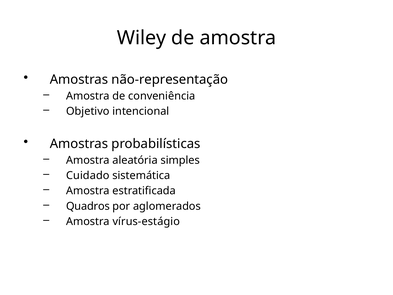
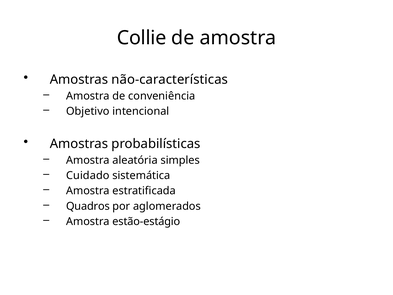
Wiley: Wiley -> Collie
não-representação: não-representação -> não-características
vírus-estágio: vírus-estágio -> estão-estágio
